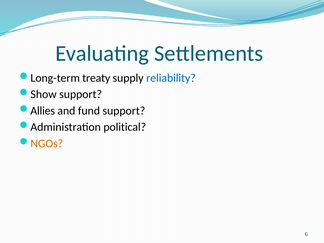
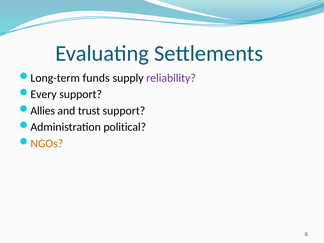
treaty: treaty -> funds
reliability colour: blue -> purple
Show: Show -> Every
fund: fund -> trust
